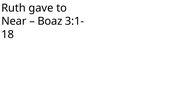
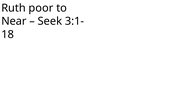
gave: gave -> poor
Boaz: Boaz -> Seek
